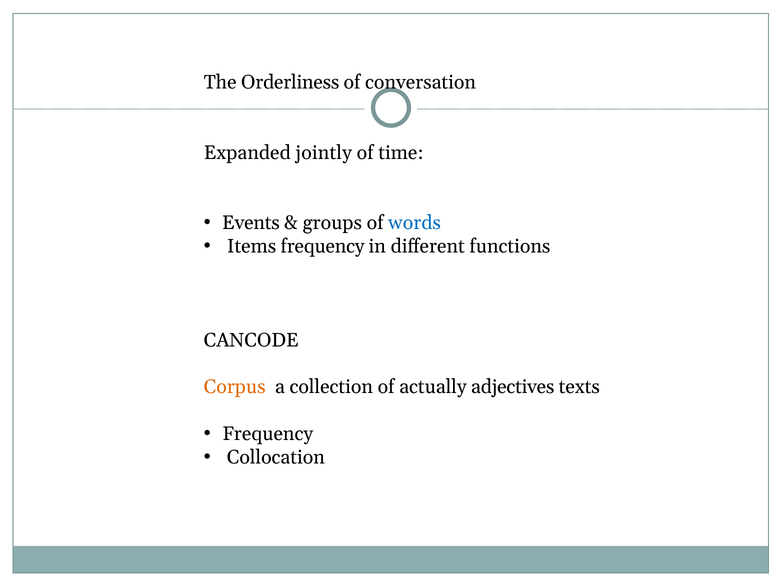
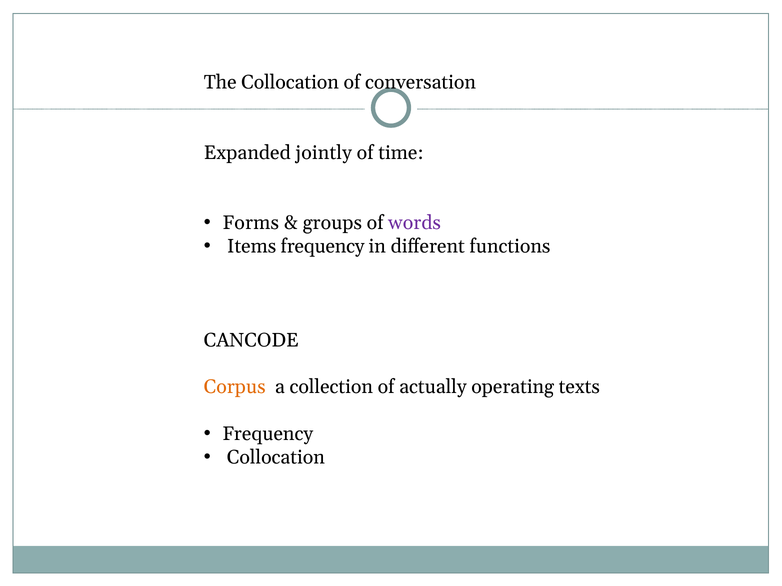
The Orderliness: Orderliness -> Collocation
Events: Events -> Forms
words colour: blue -> purple
adjectives: adjectives -> operating
